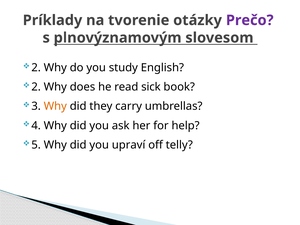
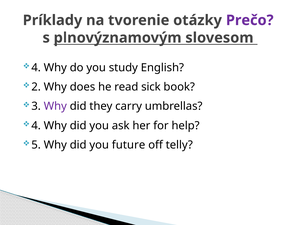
2 at (36, 68): 2 -> 4
Why at (55, 106) colour: orange -> purple
upraví: upraví -> future
